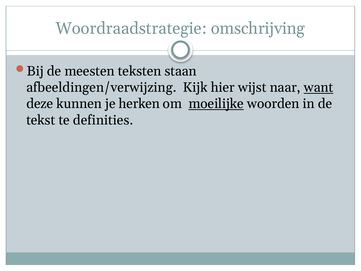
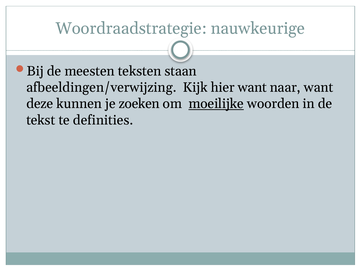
omschrijving: omschrijving -> nauwkeurige
hier wijst: wijst -> want
want at (319, 87) underline: present -> none
herken: herken -> zoeken
